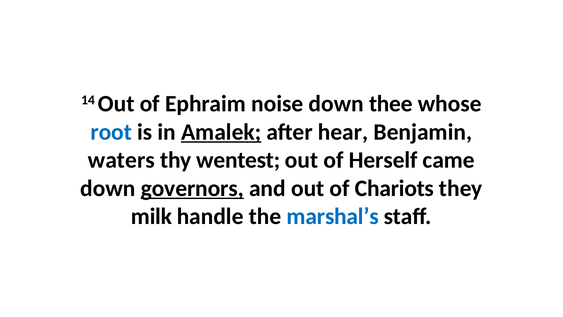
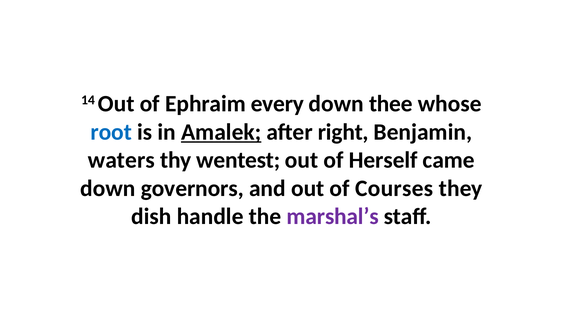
noise: noise -> every
hear: hear -> right
governors underline: present -> none
Chariots: Chariots -> Courses
milk: milk -> dish
marshal’s colour: blue -> purple
